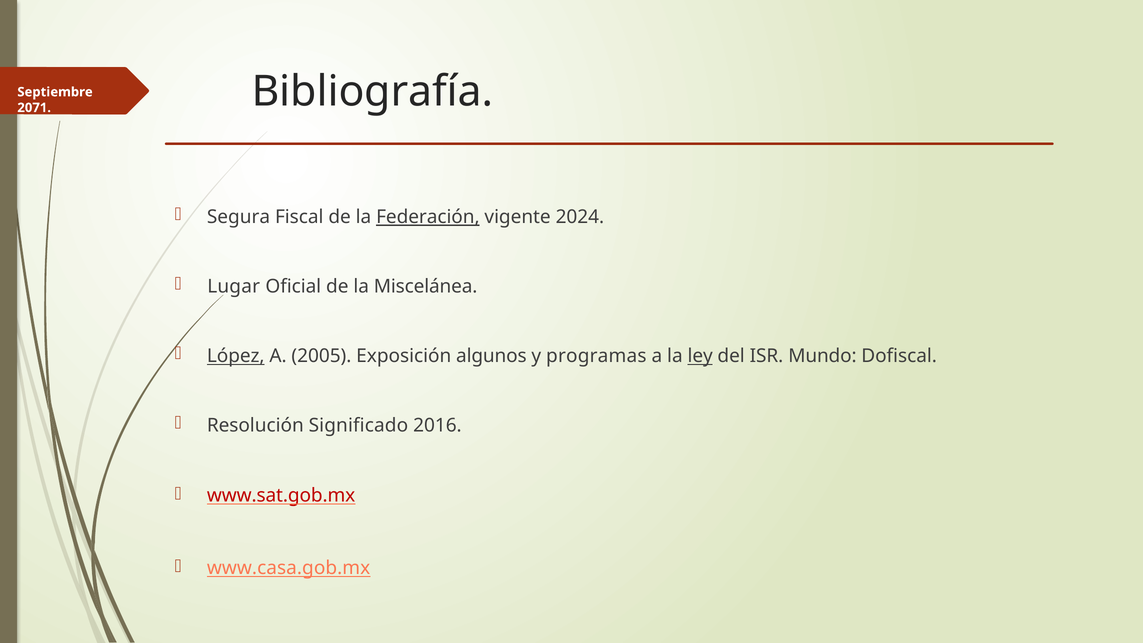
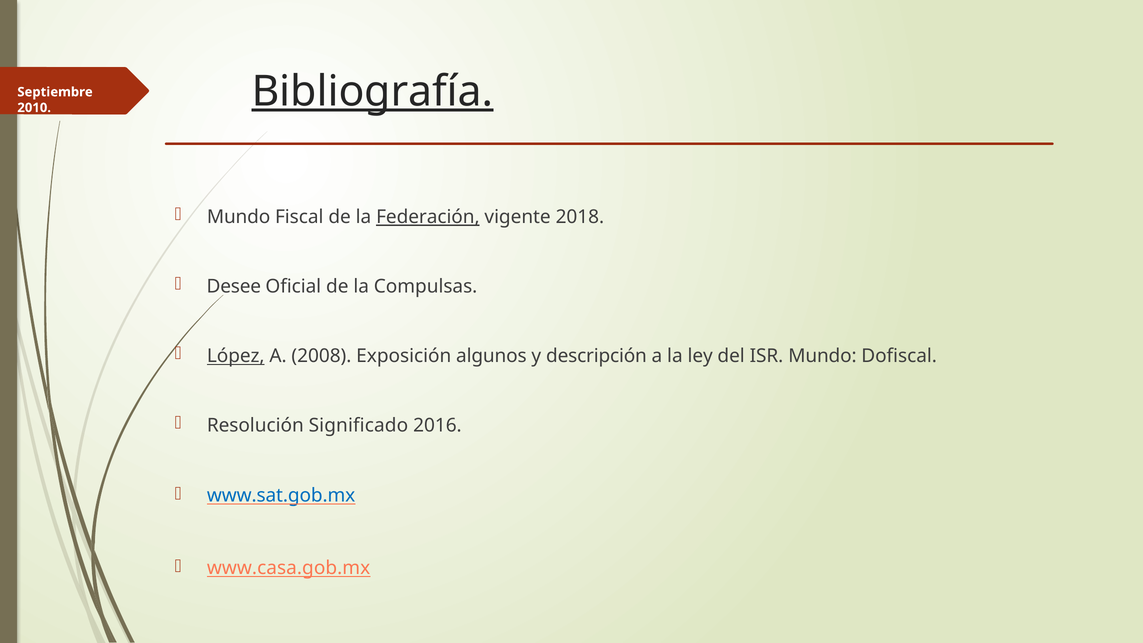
Bibliografía underline: none -> present
2071: 2071 -> 2010
Segura at (239, 217): Segura -> Mundo
2024: 2024 -> 2018
Lugar: Lugar -> Desee
Miscelánea: Miscelánea -> Compulsas
2005: 2005 -> 2008
programas: programas -> descripción
ley underline: present -> none
www.sat.gob.mx colour: red -> blue
